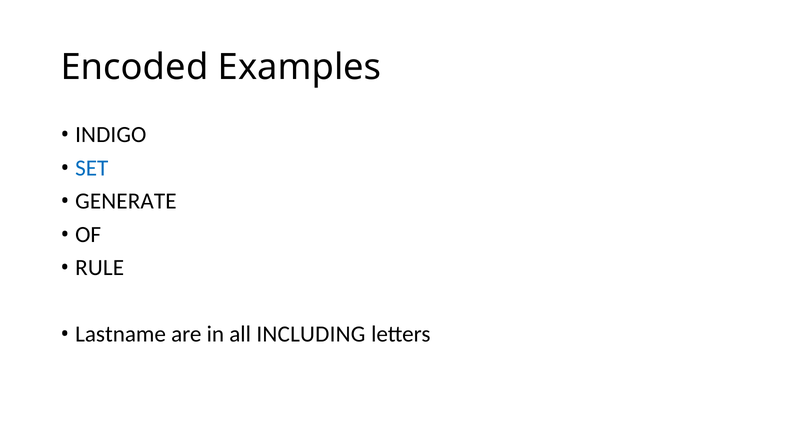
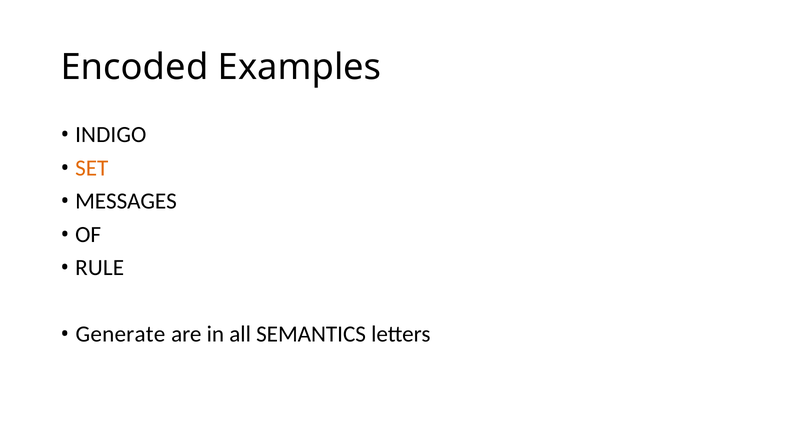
SET colour: blue -> orange
GENERATE: GENERATE -> MESSAGES
Lastname: Lastname -> Generate
INCLUDING: INCLUDING -> SEMANTICS
